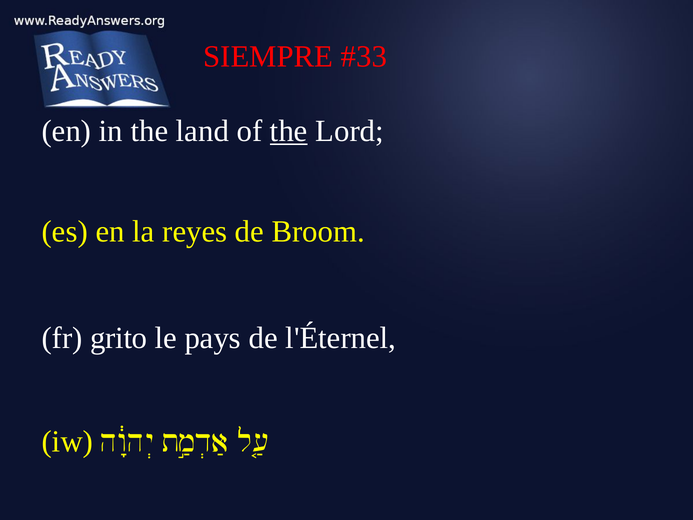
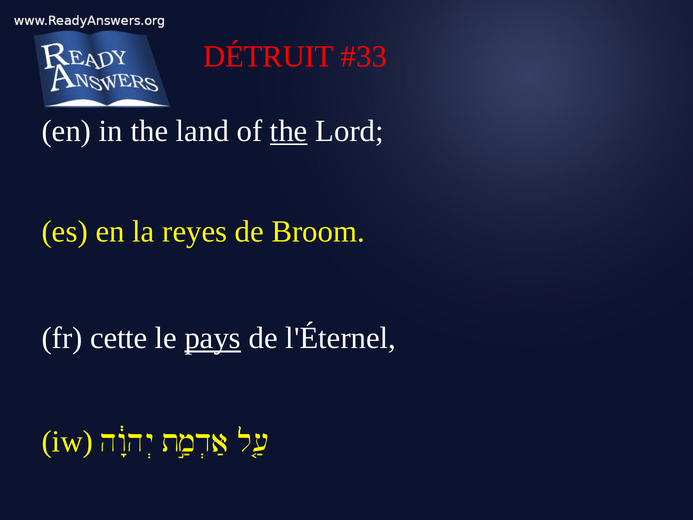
SIEMPRE: SIEMPRE -> DÉTRUIT
grito: grito -> cette
pays underline: none -> present
